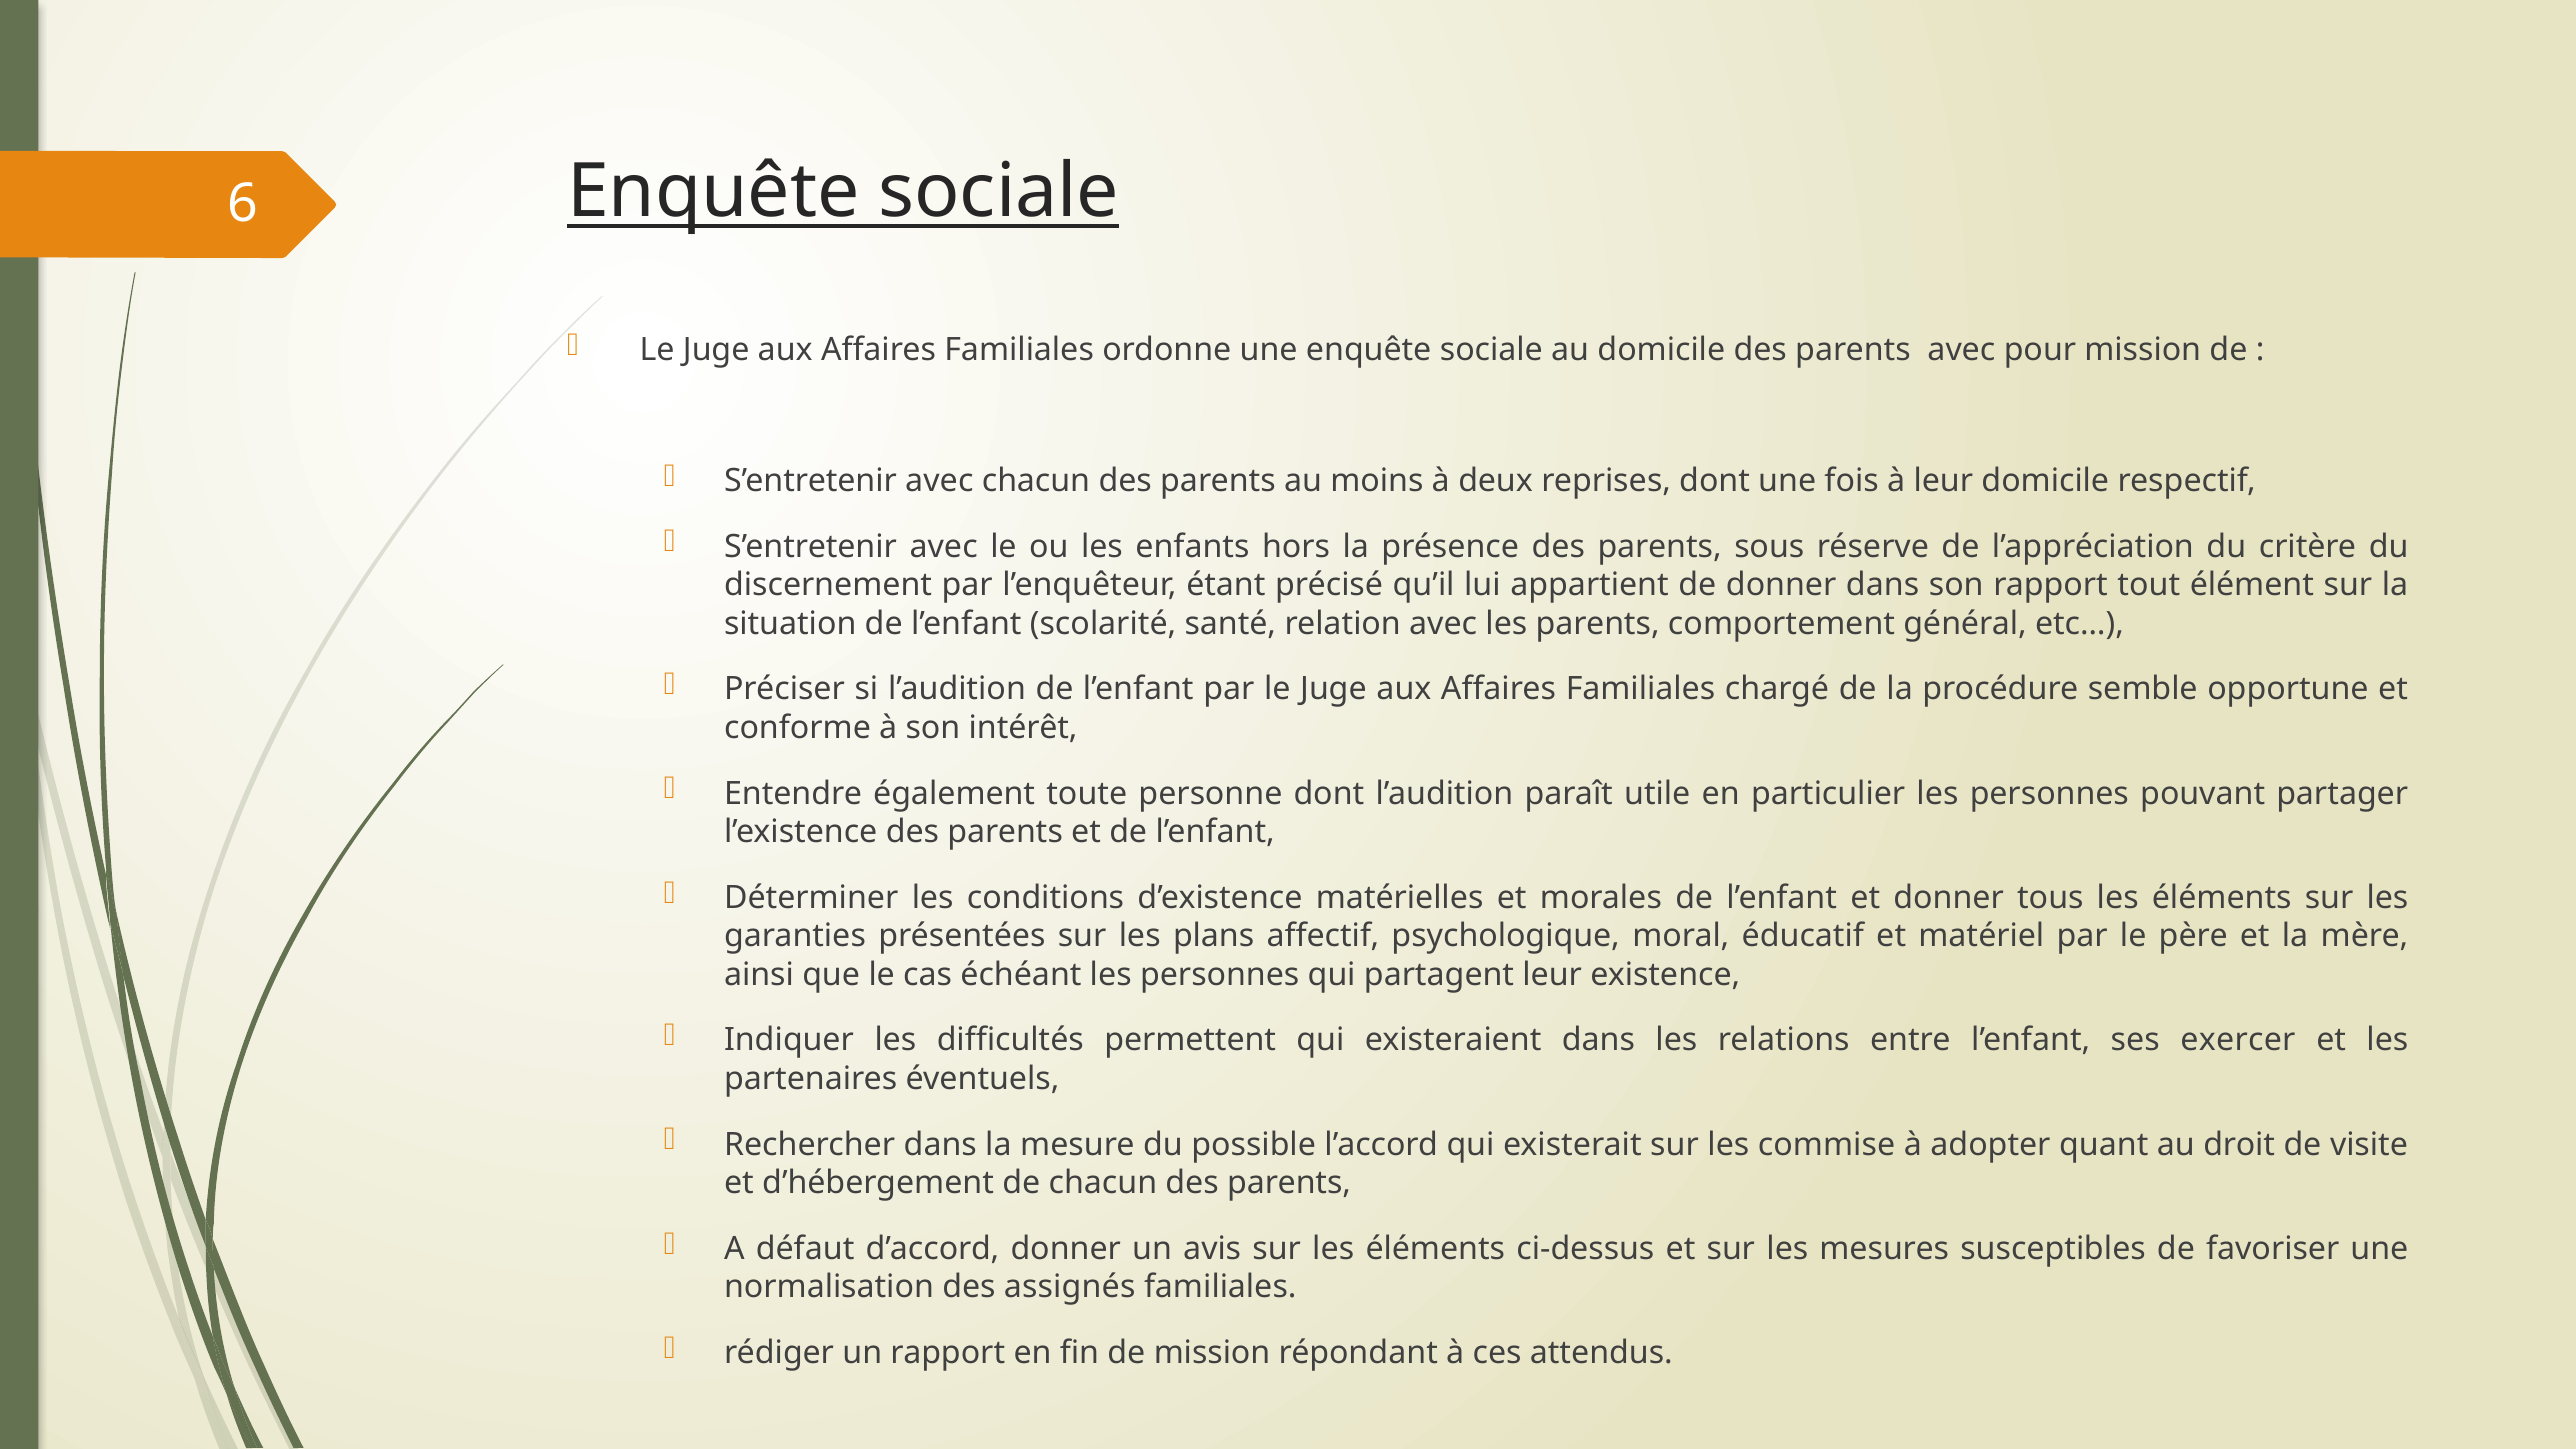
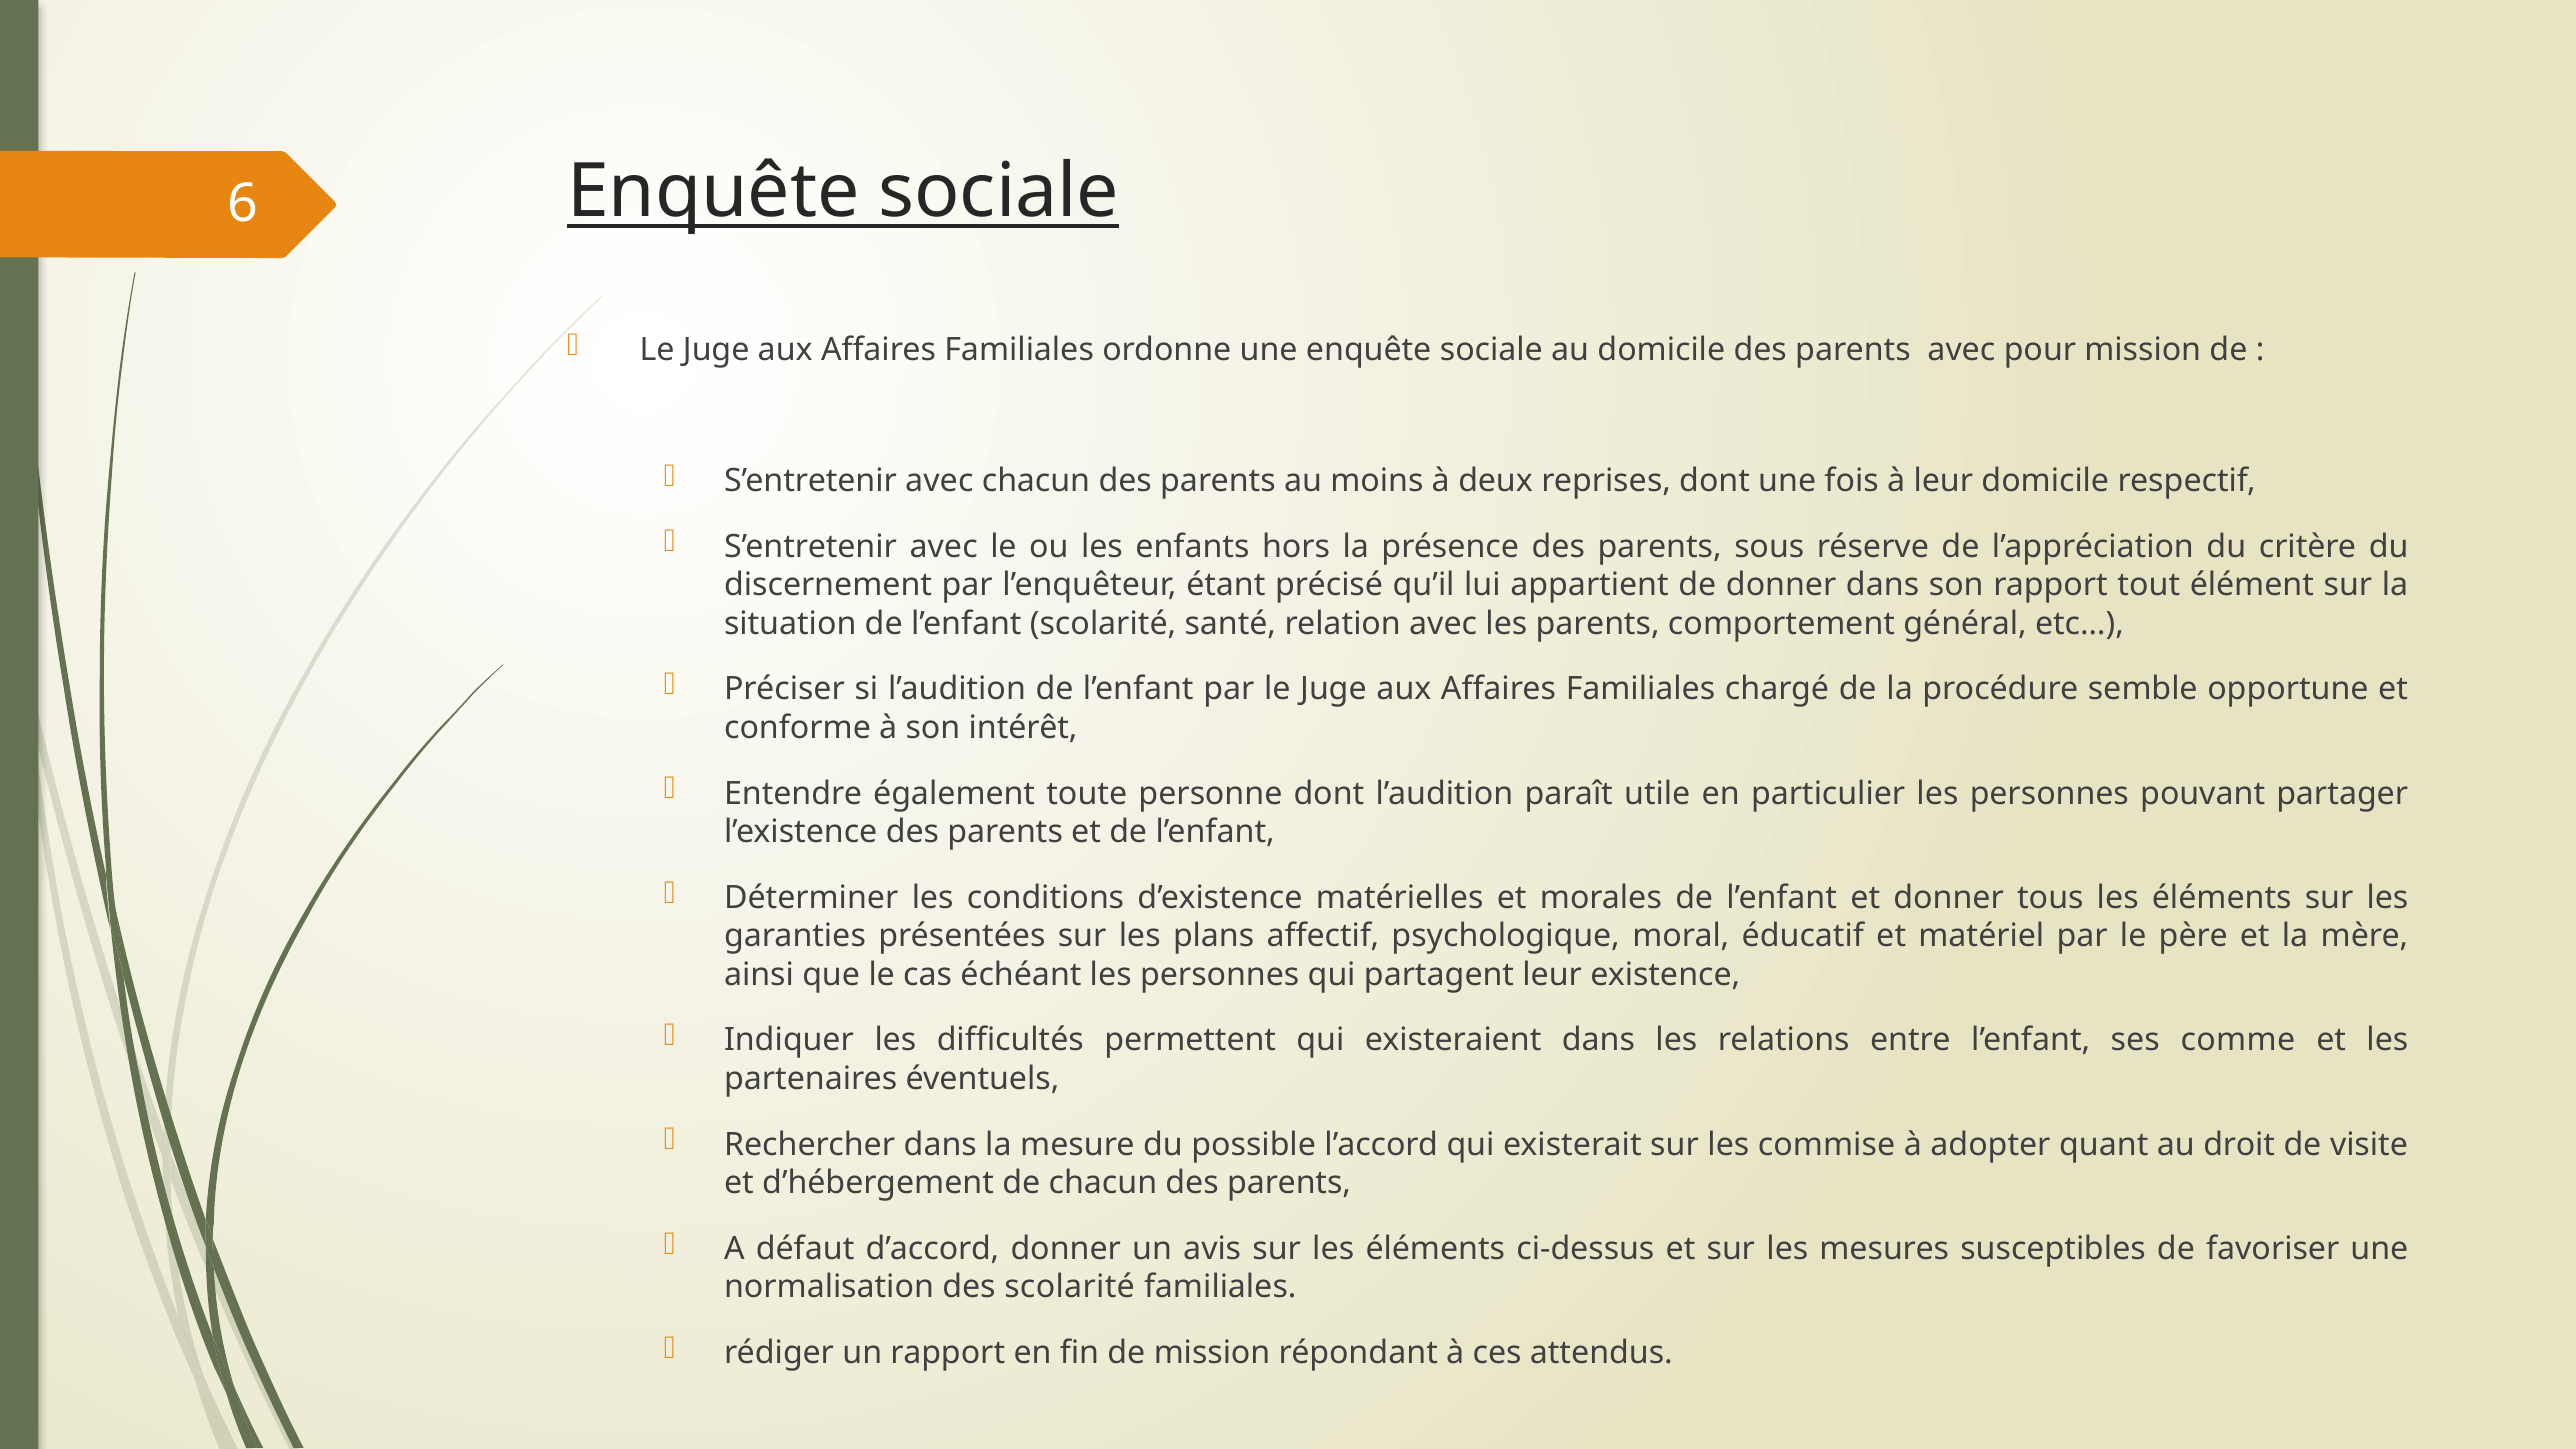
exercer: exercer -> comme
des assignés: assignés -> scolarité
